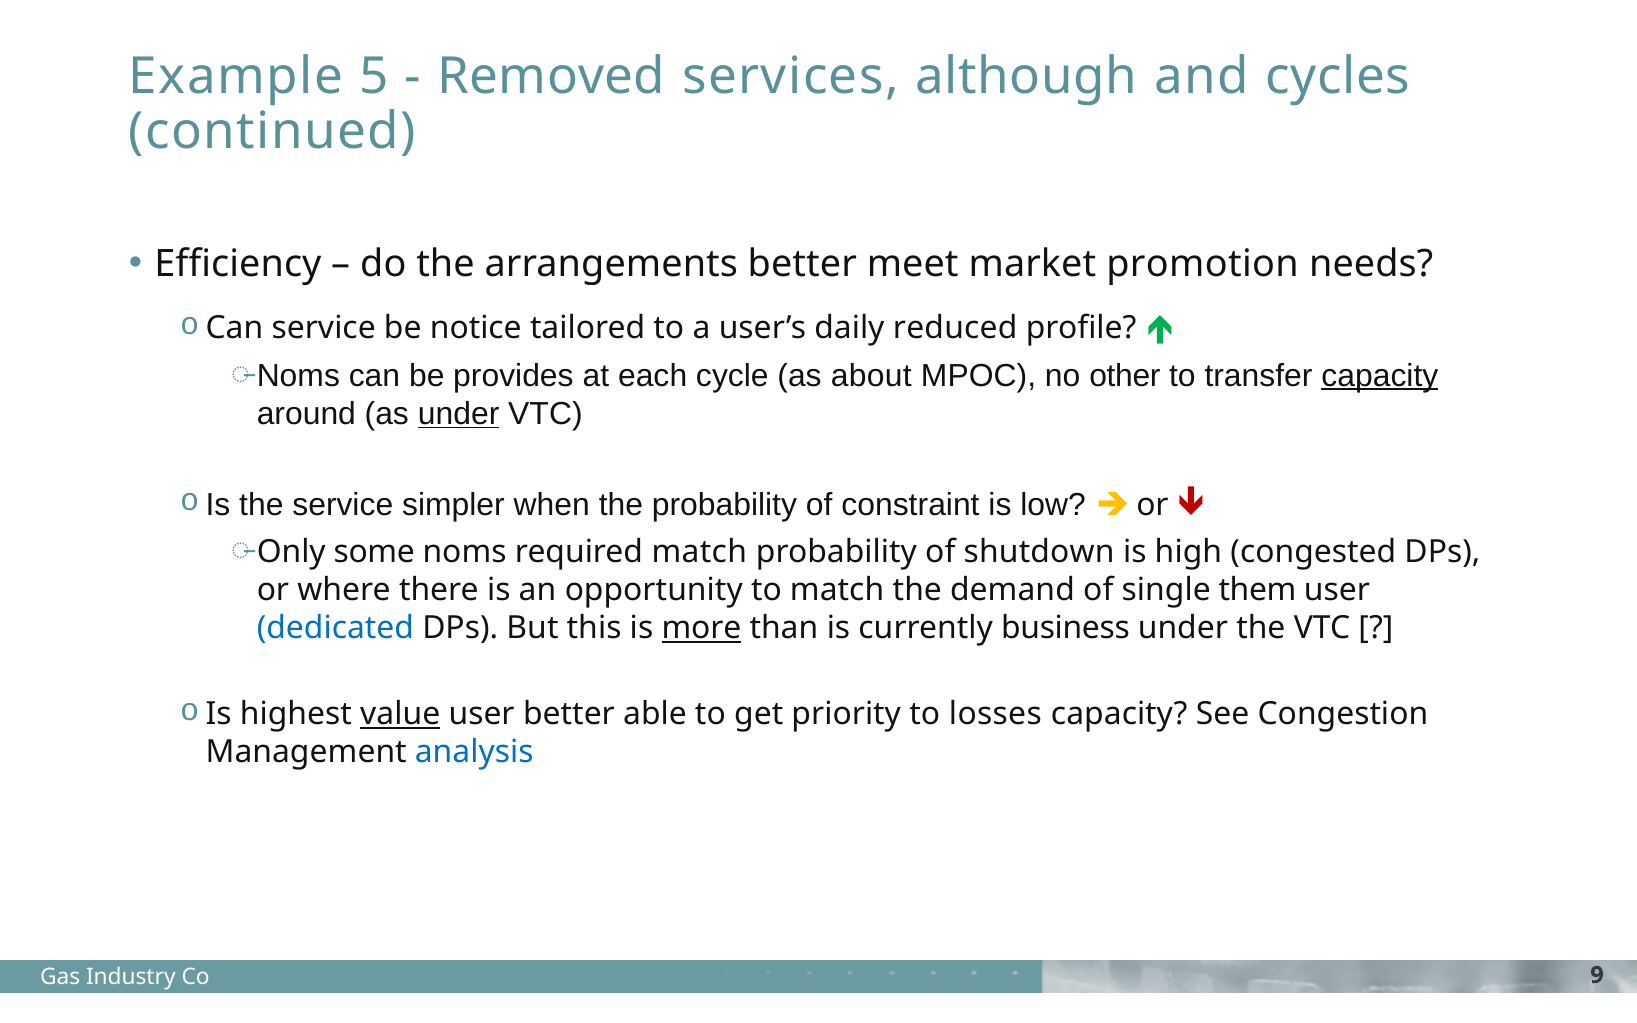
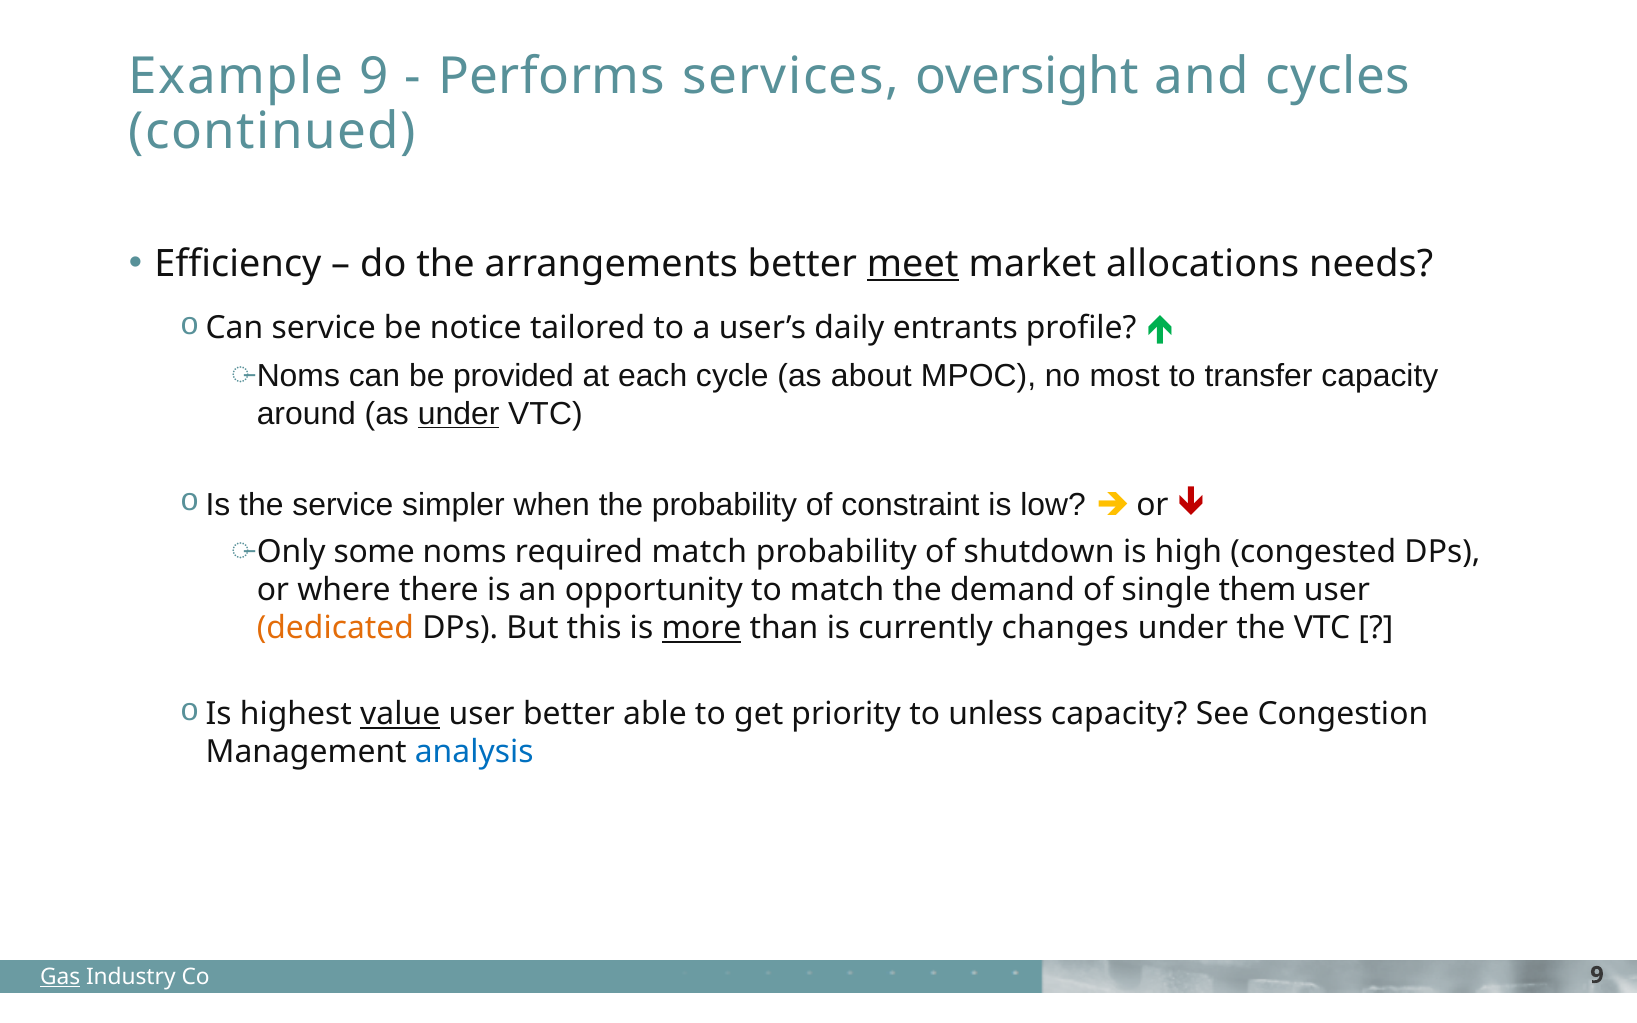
Example 5: 5 -> 9
Removed: Removed -> Performs
although: although -> oversight
meet underline: none -> present
promotion: promotion -> allocations
reduced: reduced -> entrants
provides: provides -> provided
other: other -> most
capacity at (1380, 376) underline: present -> none
dedicated colour: blue -> orange
business: business -> changes
losses: losses -> unless
Gas underline: none -> present
